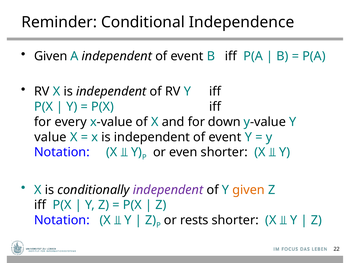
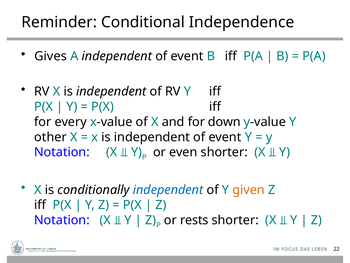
Given at (51, 56): Given -> Gives
value: value -> other
independent at (168, 189) colour: purple -> blue
